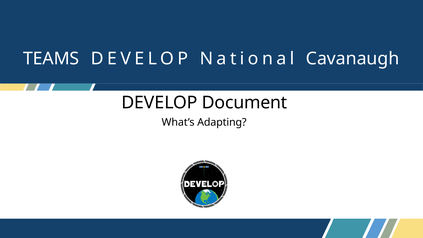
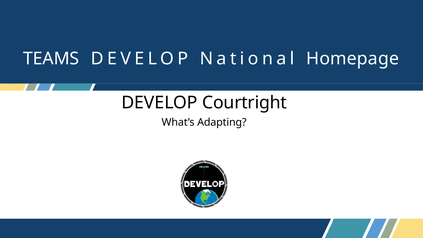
Cavanaugh: Cavanaugh -> Homepage
Document: Document -> Courtright
